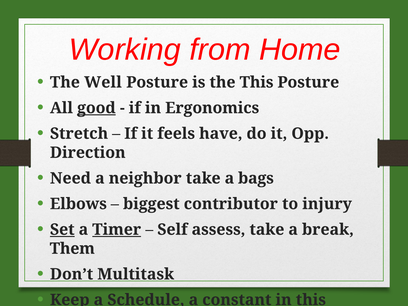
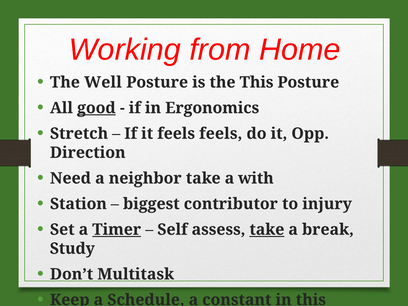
feels have: have -> feels
bags: bags -> with
Elbows: Elbows -> Station
Set underline: present -> none
take at (267, 230) underline: none -> present
Them: Them -> Study
